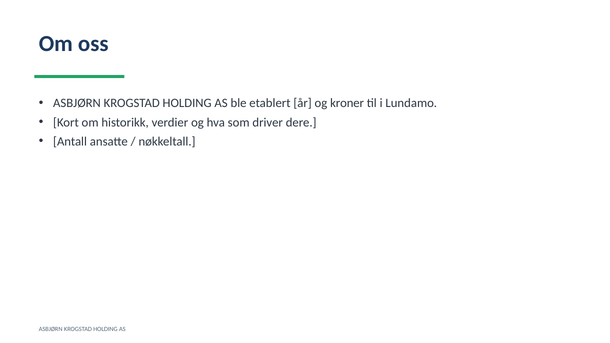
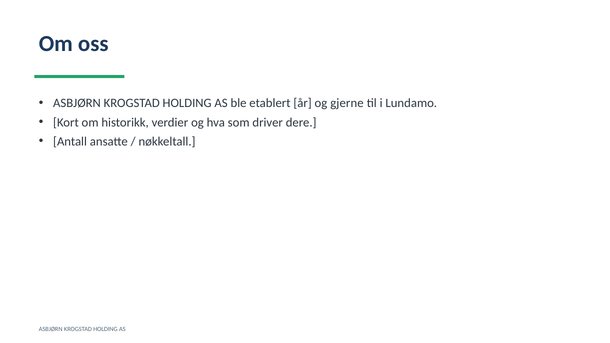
kroner: kroner -> gjerne
